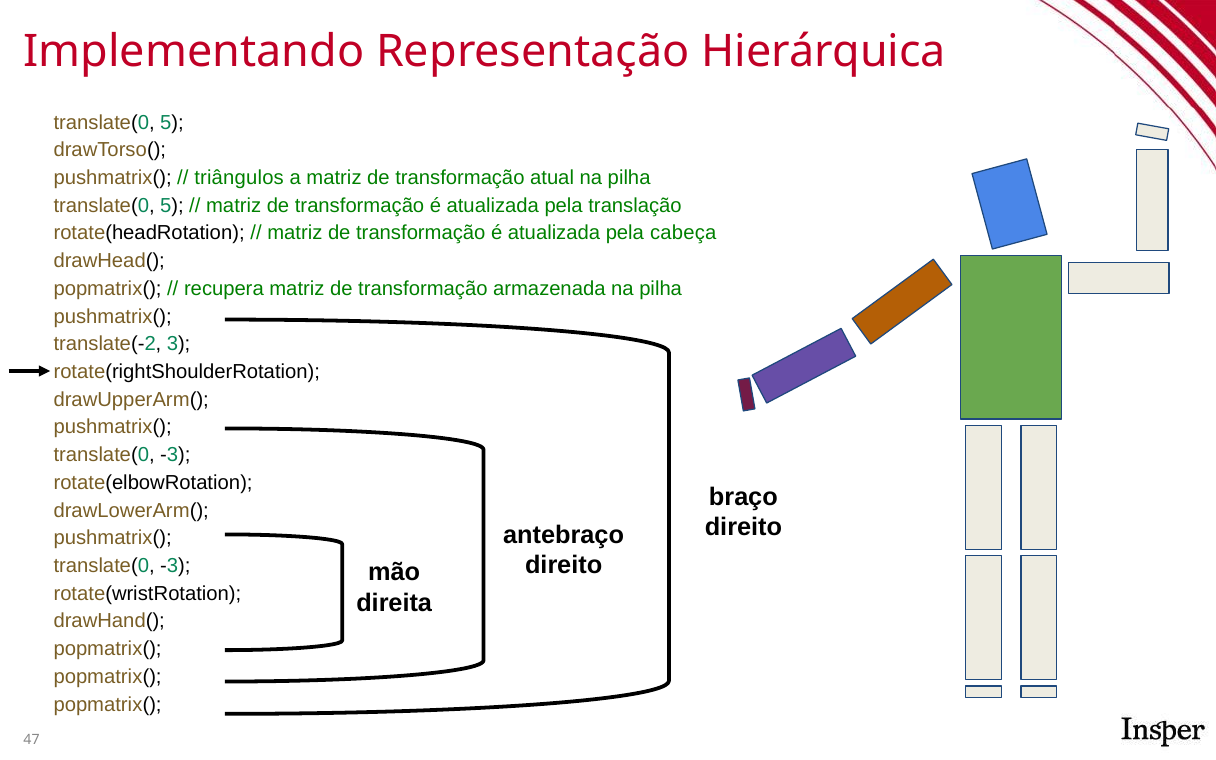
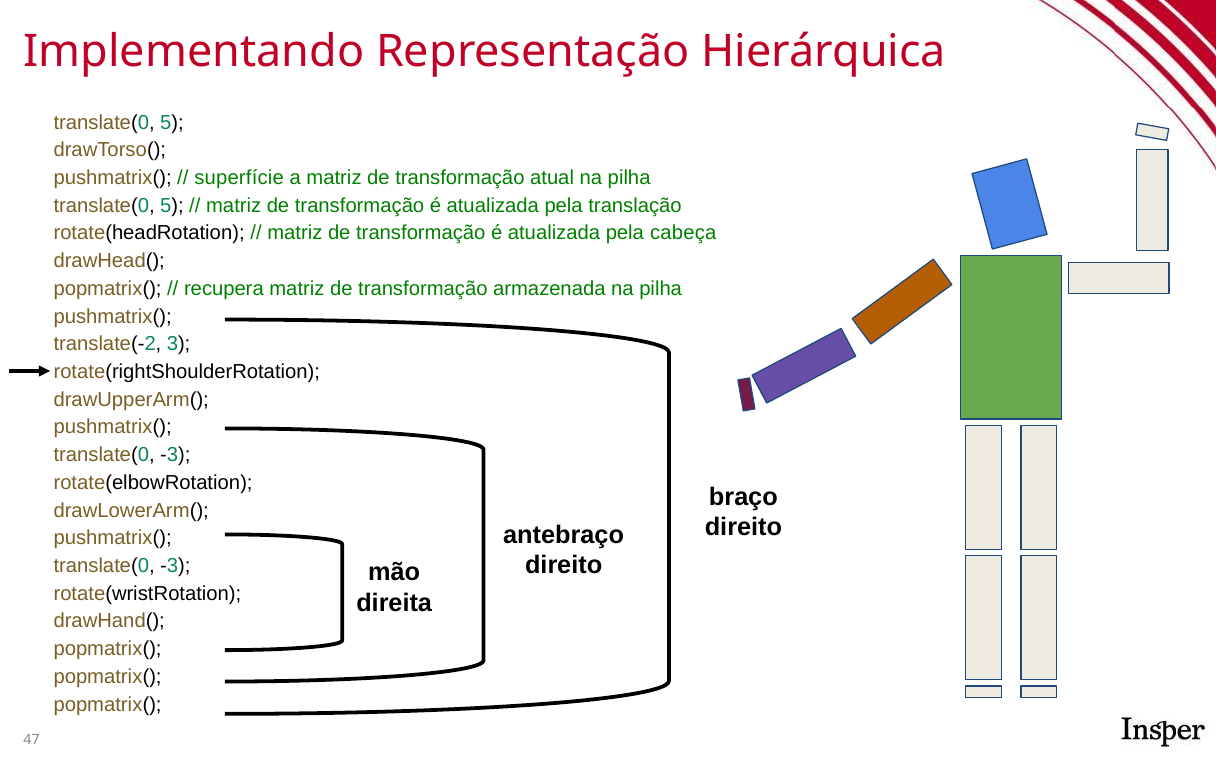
triângulos: triângulos -> superfície
